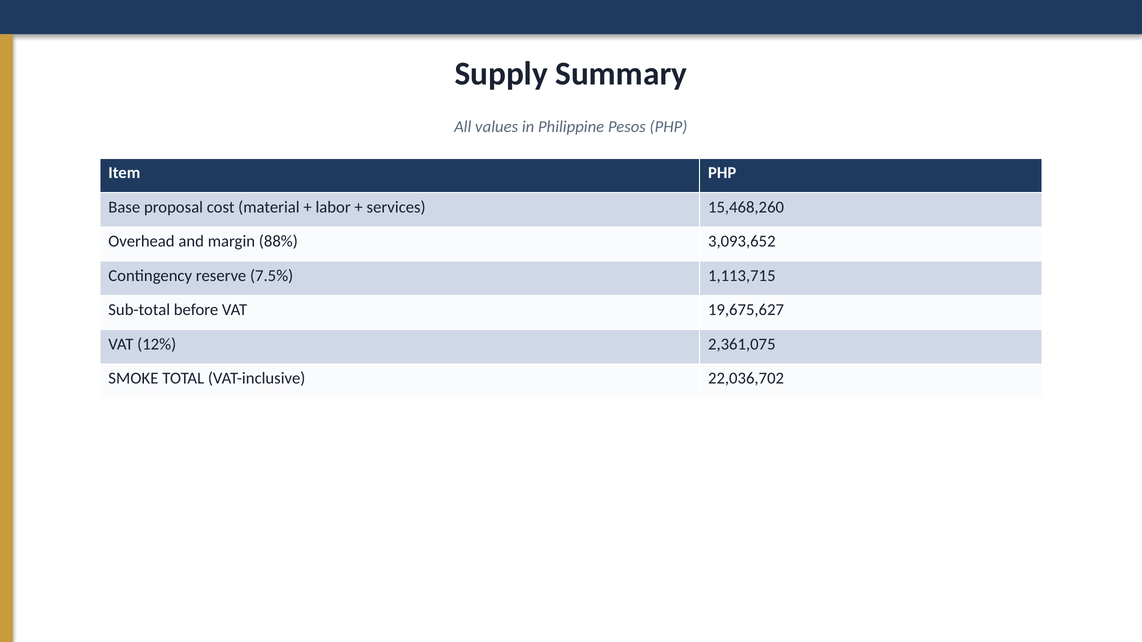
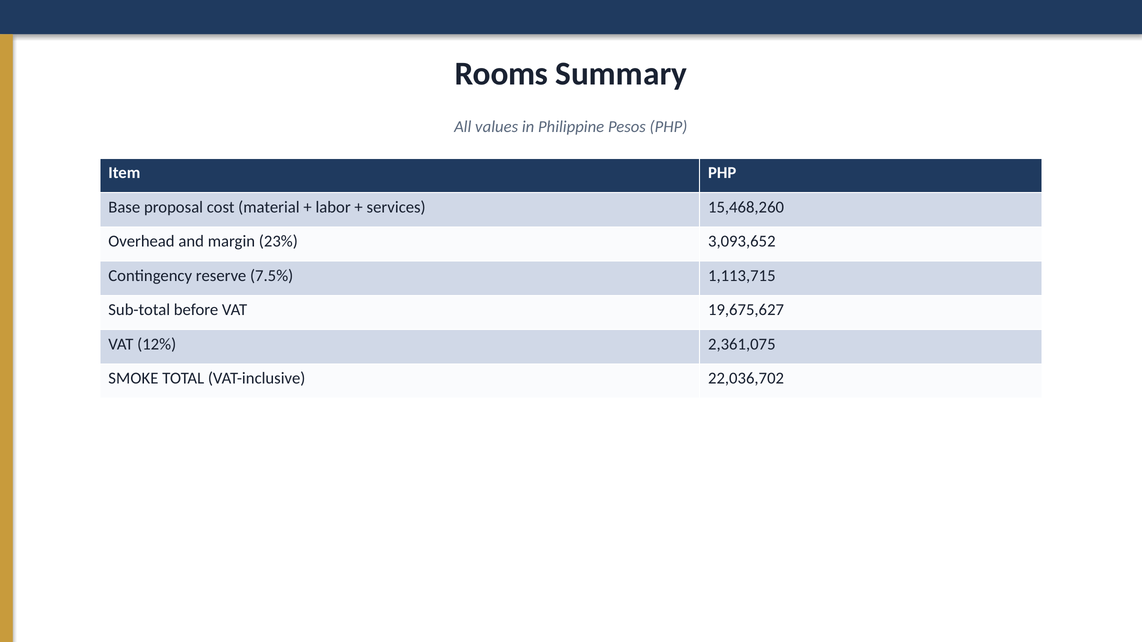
Supply: Supply -> Rooms
88%: 88% -> 23%
